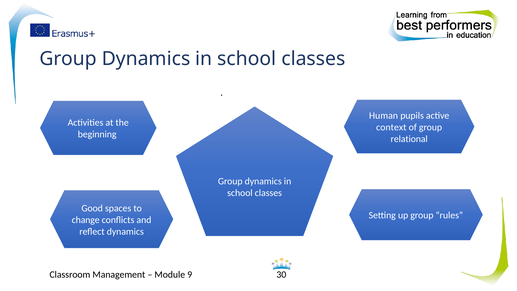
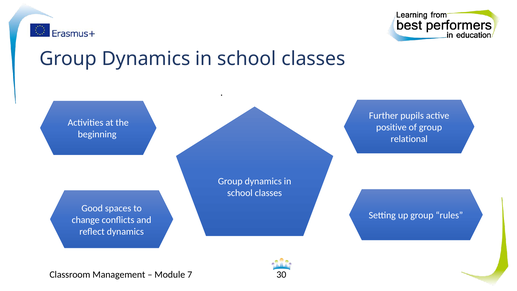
Human: Human -> Further
context: context -> positive
9: 9 -> 7
